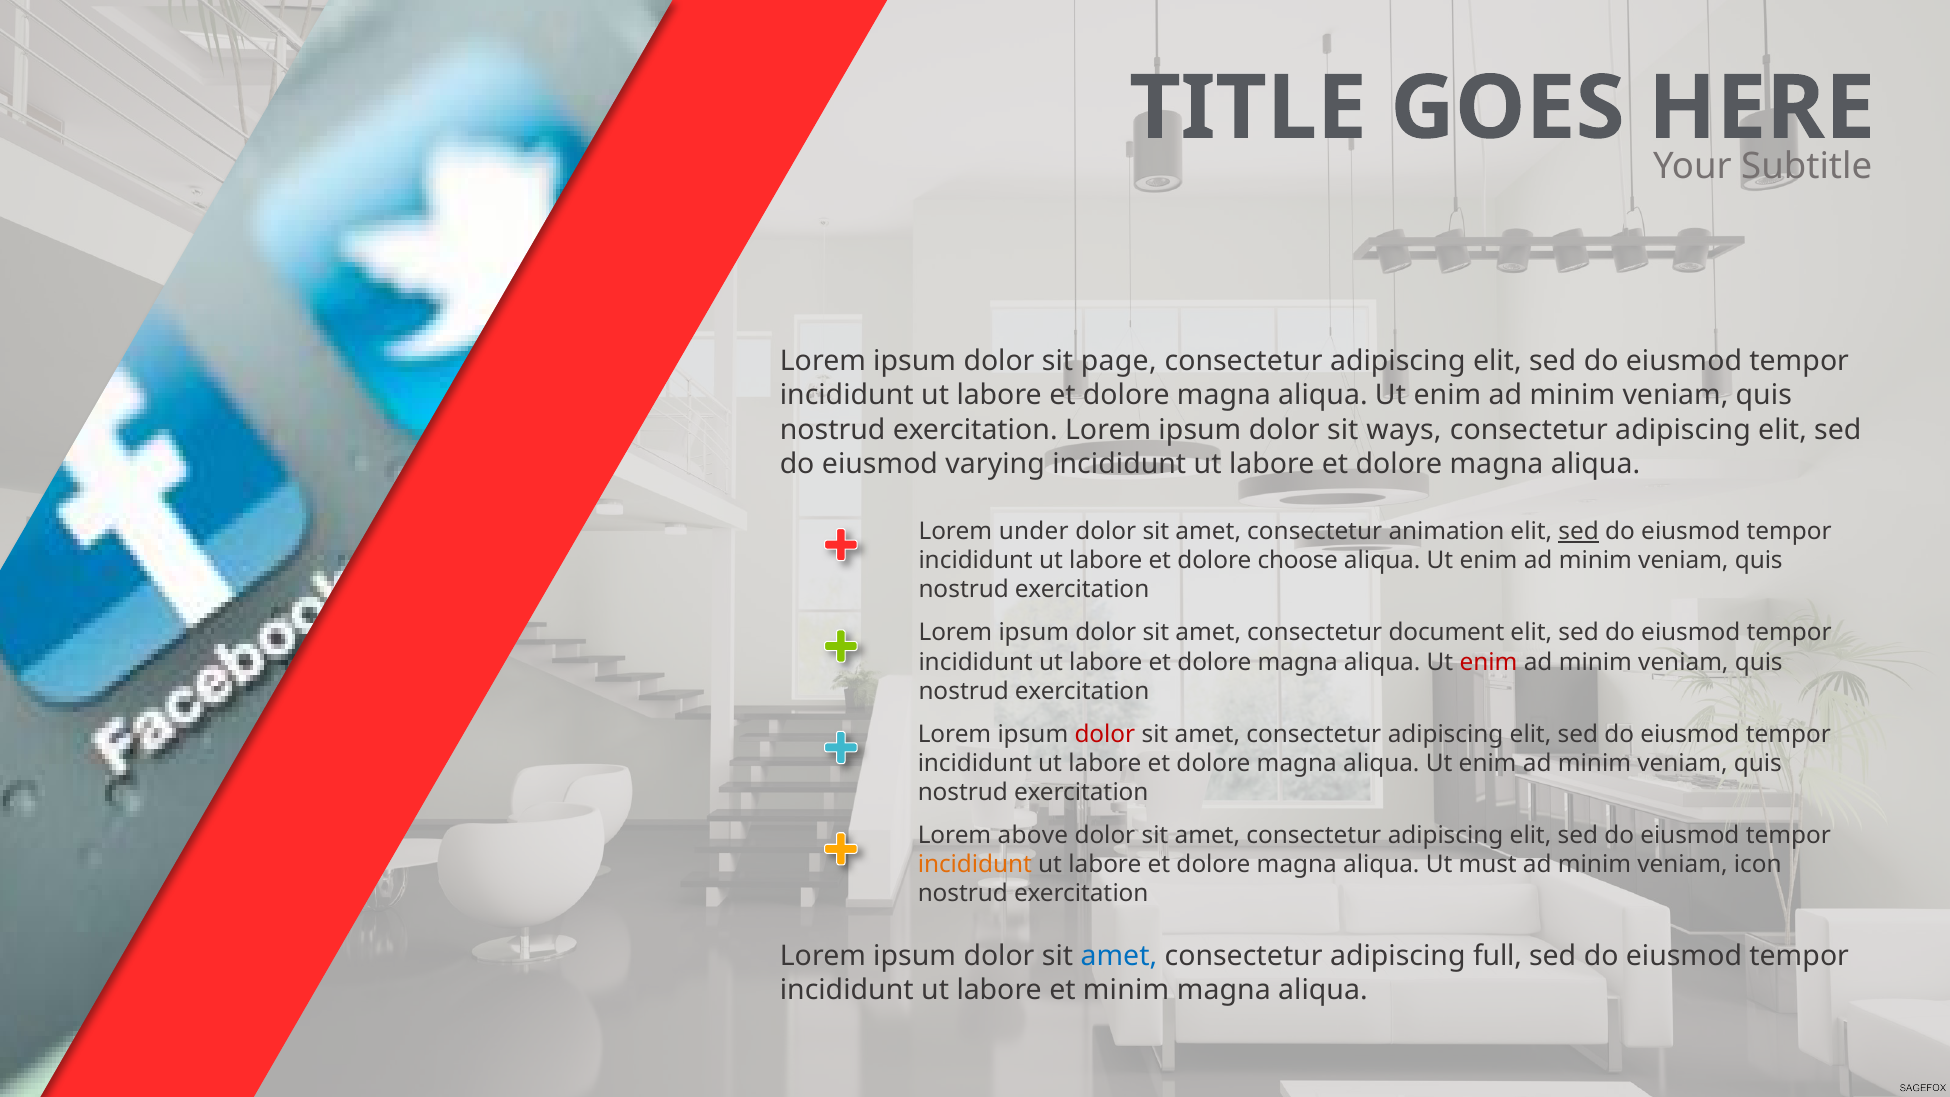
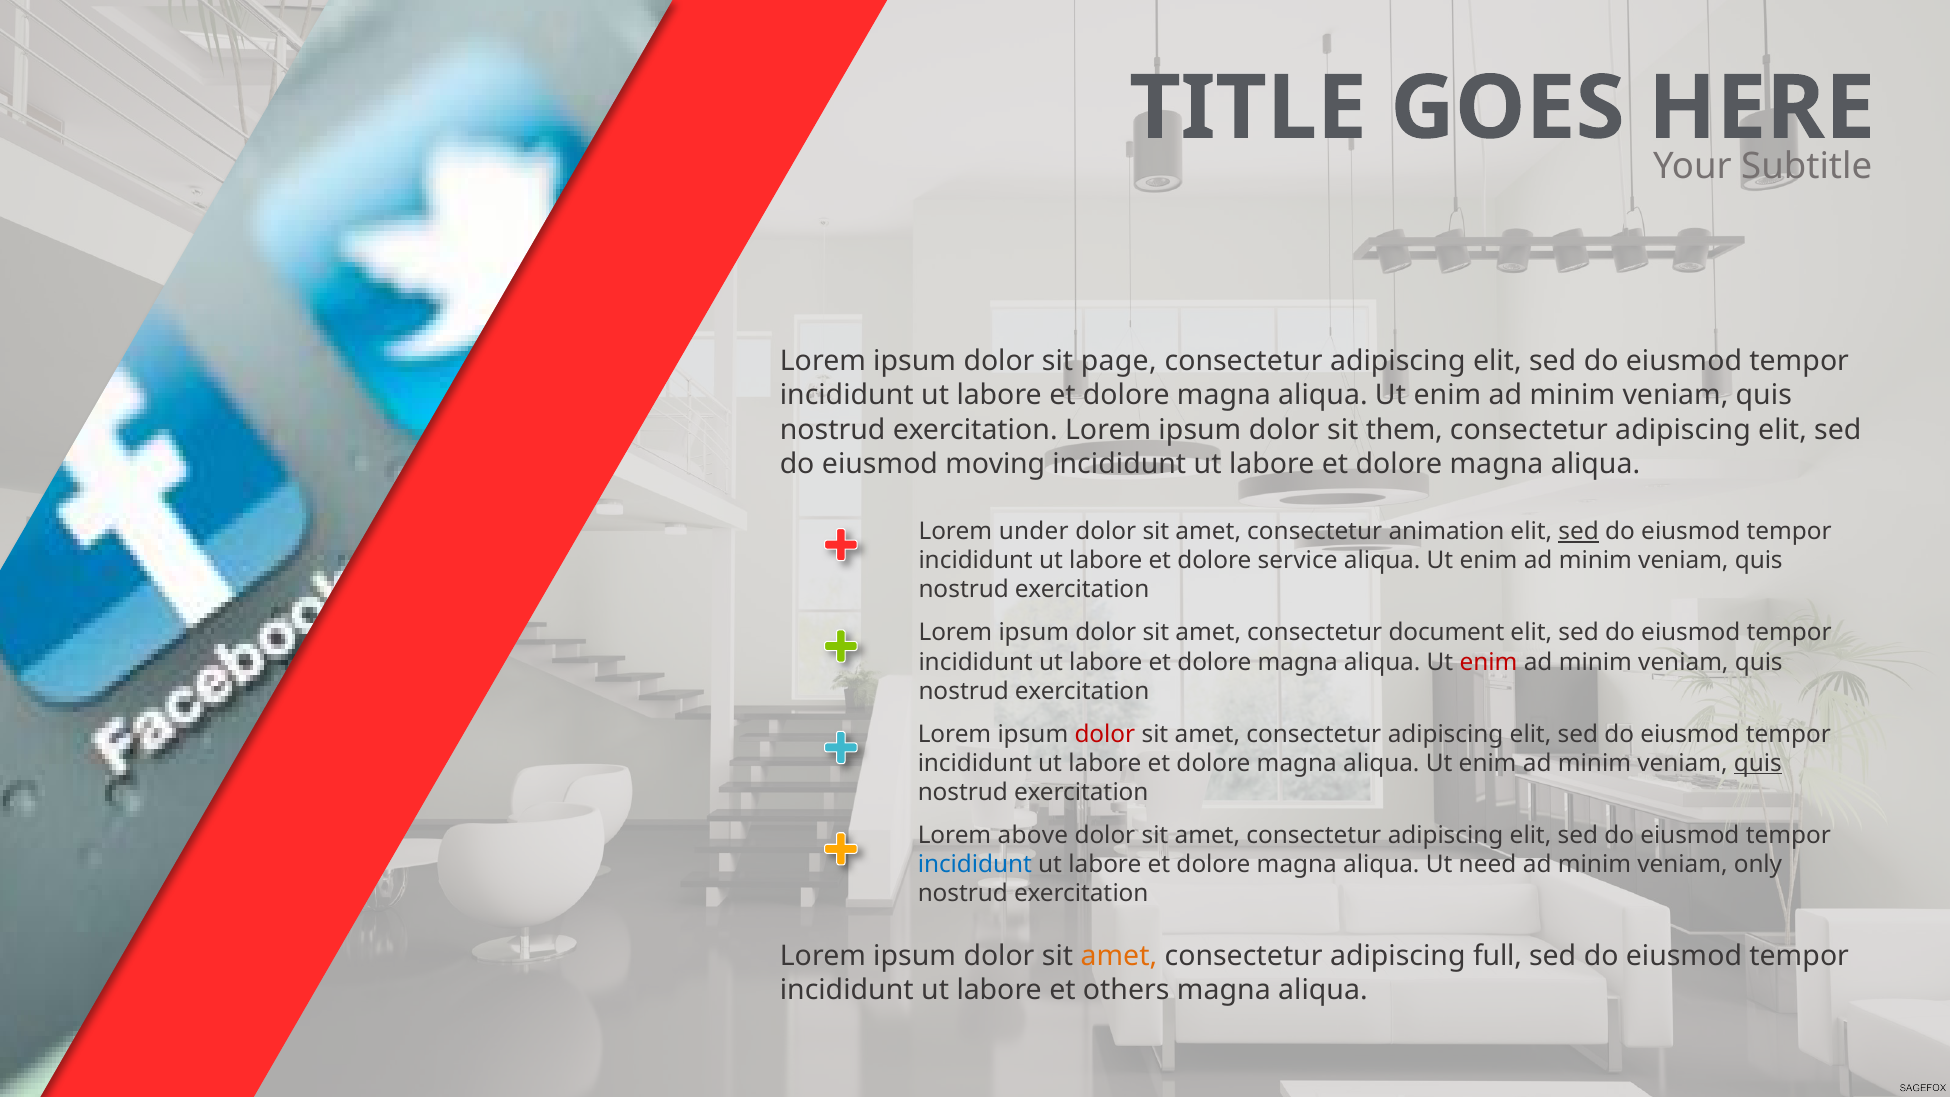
ways: ways -> them
varying: varying -> moving
choose: choose -> service
quis at (1758, 763) underline: none -> present
incididunt at (975, 865) colour: orange -> blue
must: must -> need
icon: icon -> only
amet at (1119, 956) colour: blue -> orange
et minim: minim -> others
